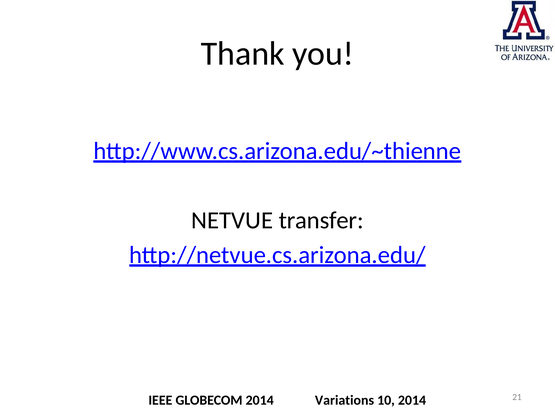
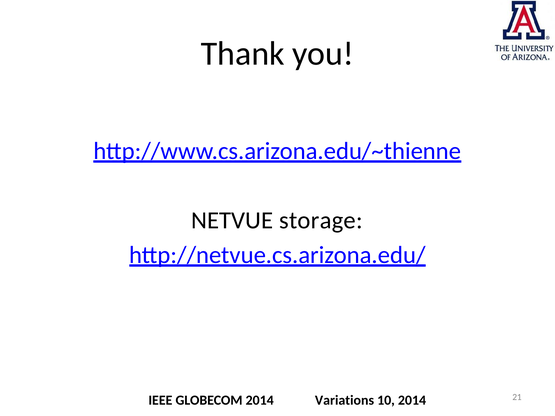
transfer: transfer -> storage
